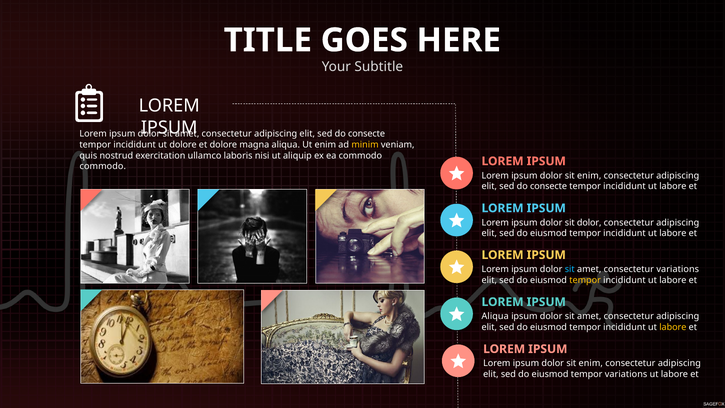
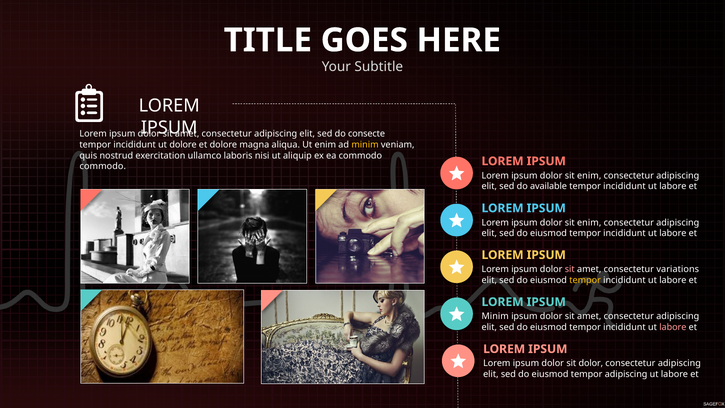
consecte at (549, 186): consecte -> available
dolor at (589, 222): dolor -> enim
sit at (570, 269) colour: light blue -> pink
Aliqua at (495, 316): Aliqua -> Minim
labore at (673, 327) colour: yellow -> pink
enim at (591, 363): enim -> dolor
tempor variations: variations -> adipiscing
